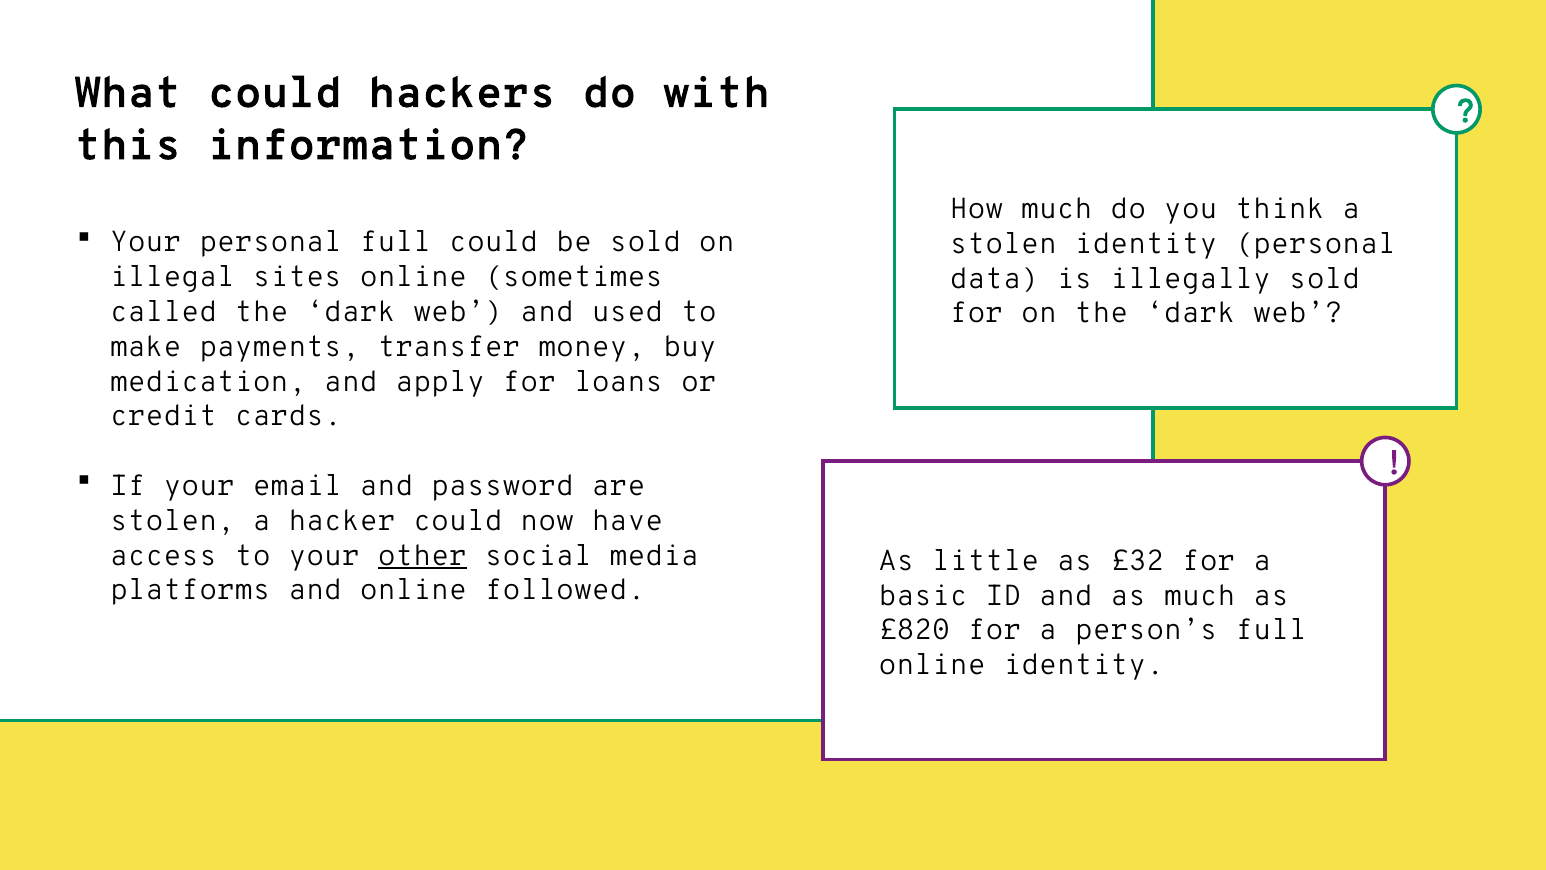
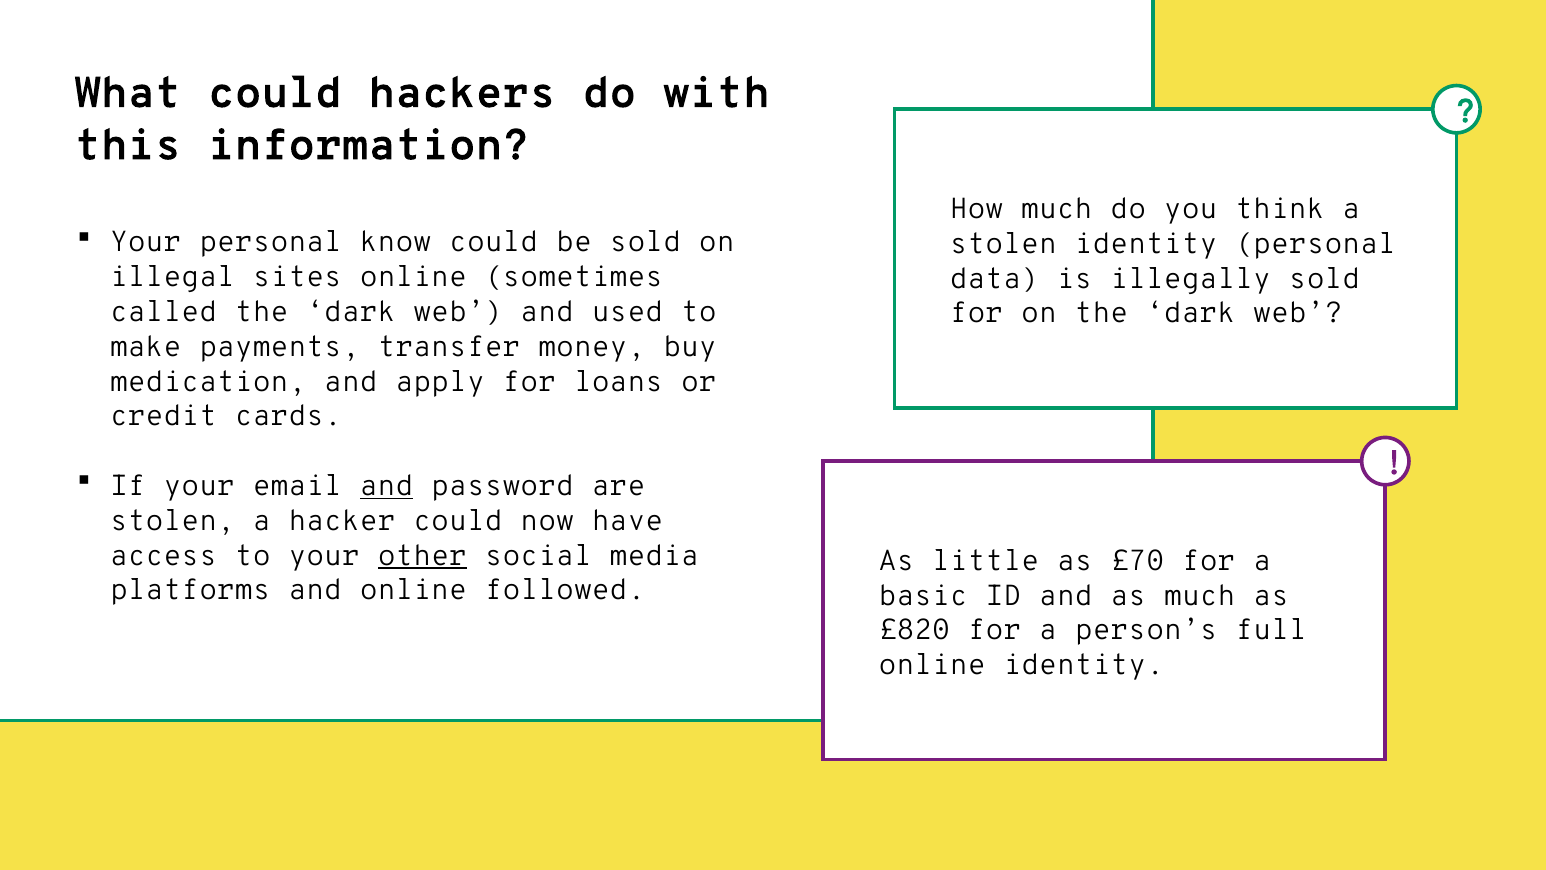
personal full: full -> know
and at (387, 486) underline: none -> present
£32: £32 -> £70
